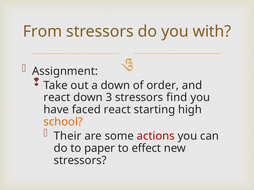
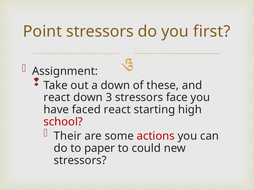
From: From -> Point
with: with -> first
order: order -> these
find: find -> face
school colour: orange -> red
effect: effect -> could
